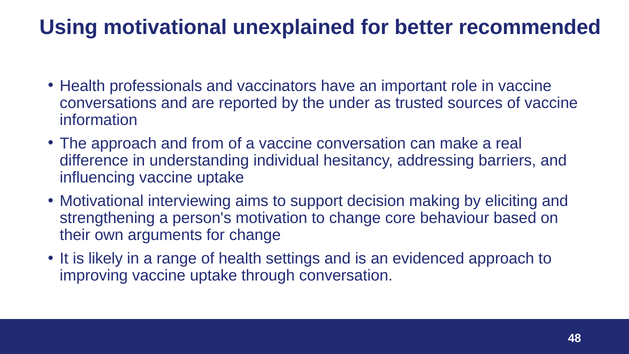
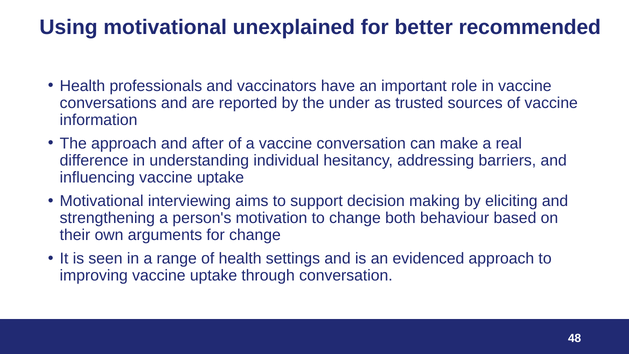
from: from -> after
core: core -> both
likely: likely -> seen
